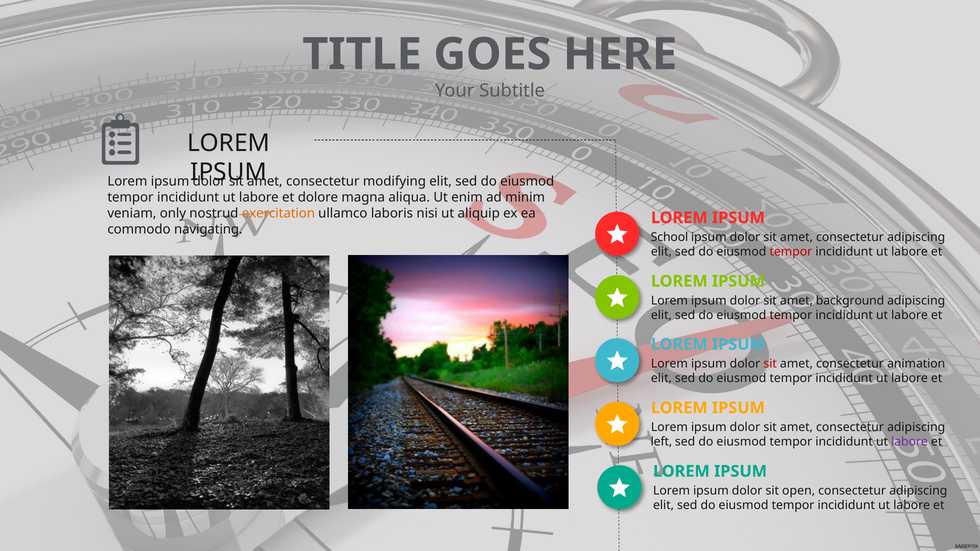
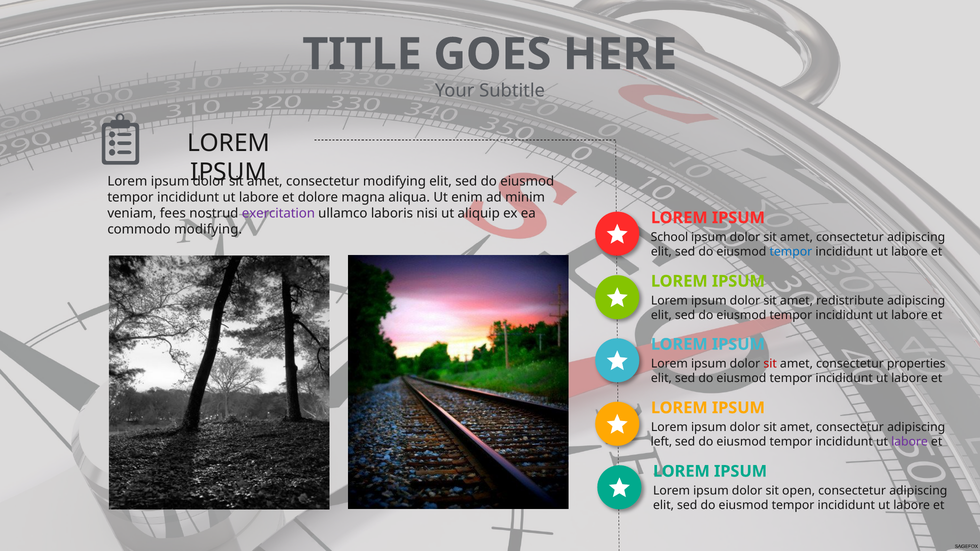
only: only -> fees
exercitation colour: orange -> purple
commodo navigating: navigating -> modifying
tempor at (791, 252) colour: red -> blue
background: background -> redistribute
animation: animation -> properties
